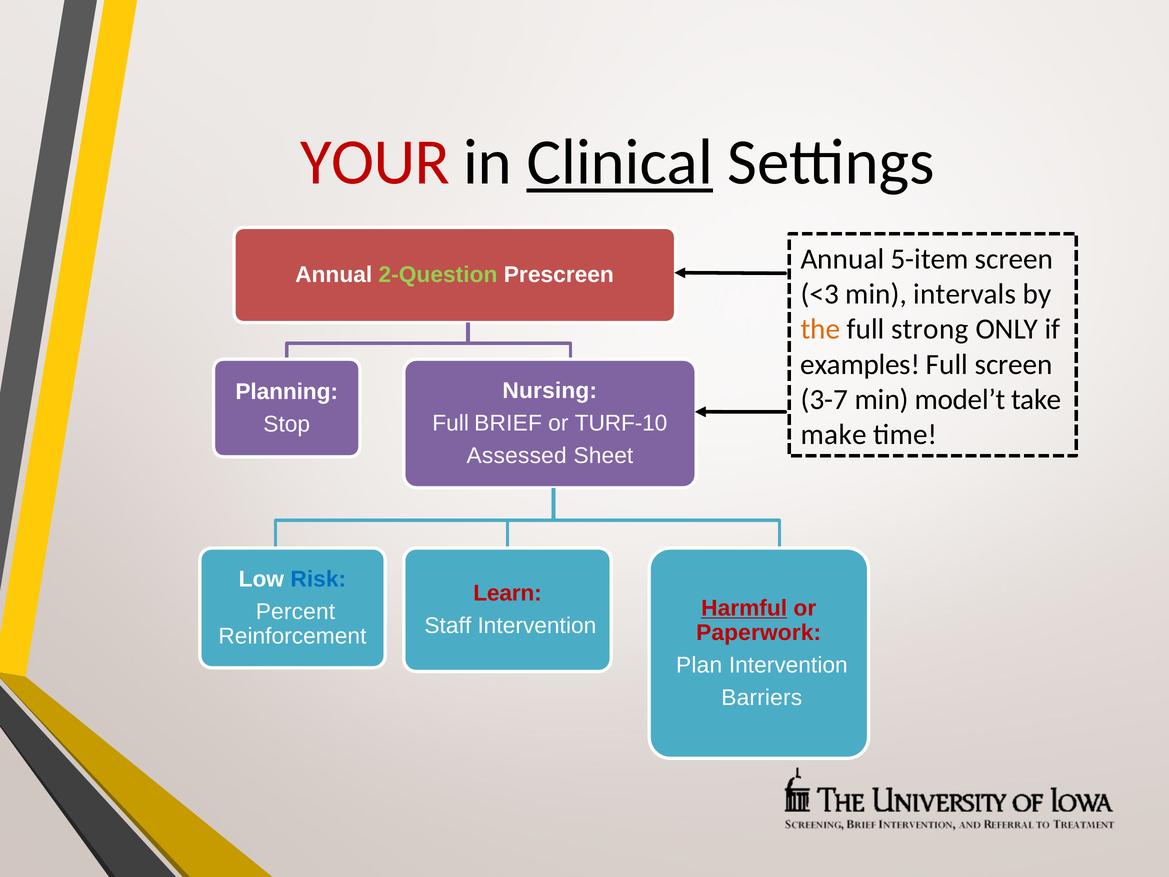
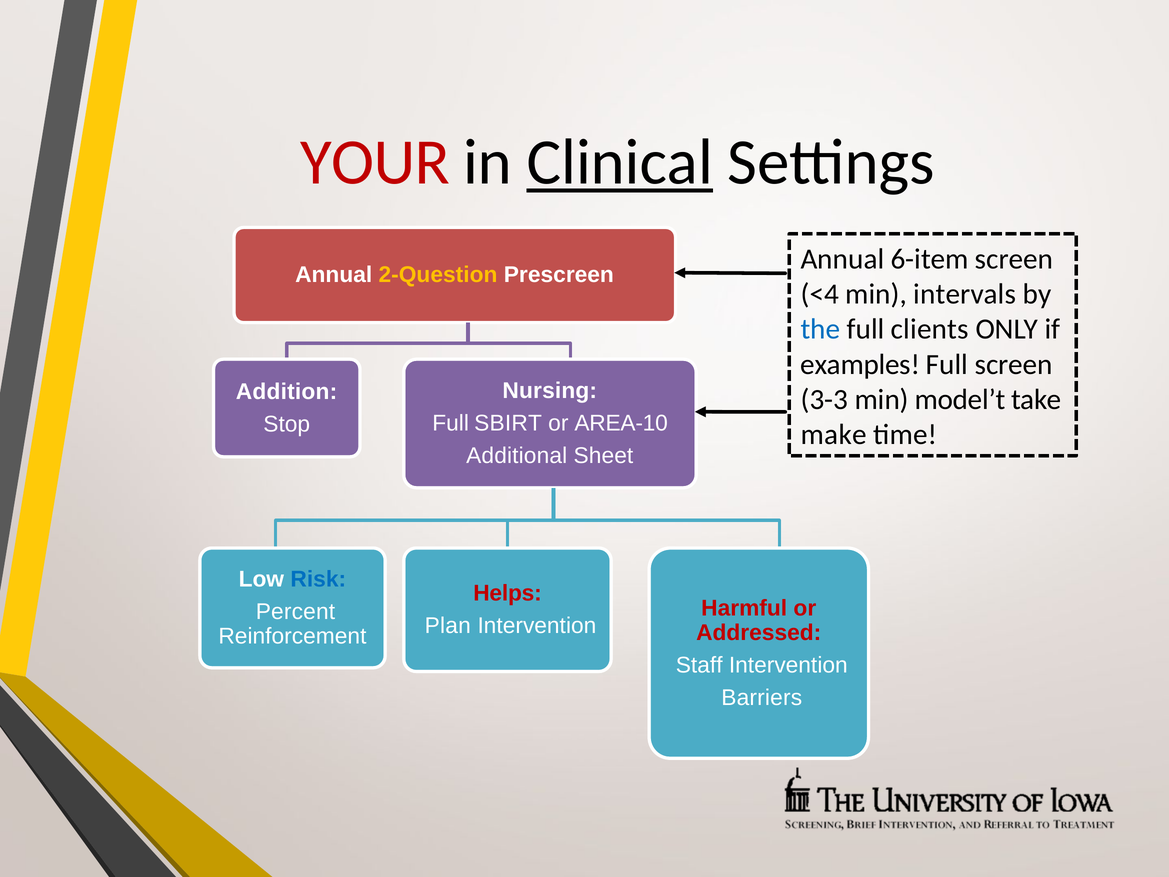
5-item: 5-item -> 6-item
2-Question colour: light green -> yellow
<3: <3 -> <4
the colour: orange -> blue
strong: strong -> clients
Planning: Planning -> Addition
3-7: 3-7 -> 3-3
BRIEF: BRIEF -> SBIRT
TURF-10: TURF-10 -> AREA-10
Assessed: Assessed -> Additional
Learn: Learn -> Helps
Harmful underline: present -> none
Staff: Staff -> Plan
Paperwork: Paperwork -> Addressed
Plan: Plan -> Staff
